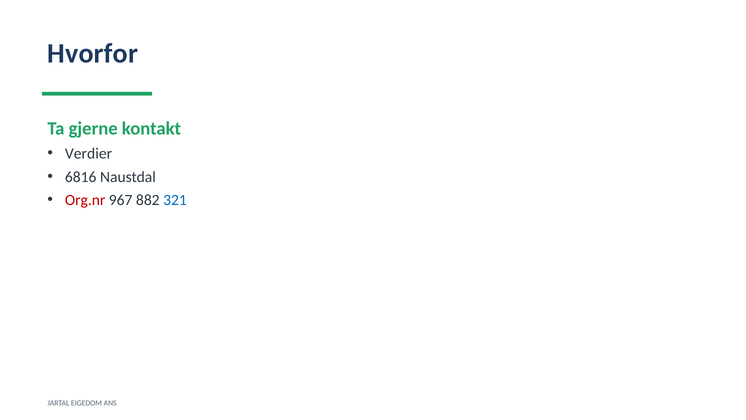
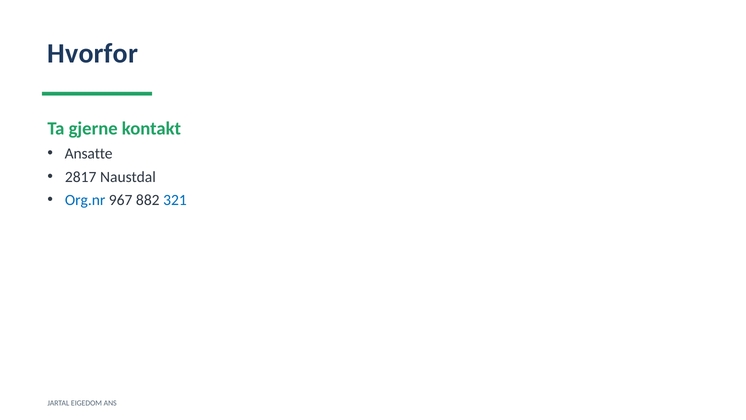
Verdier: Verdier -> Ansatte
6816: 6816 -> 2817
Org.nr colour: red -> blue
